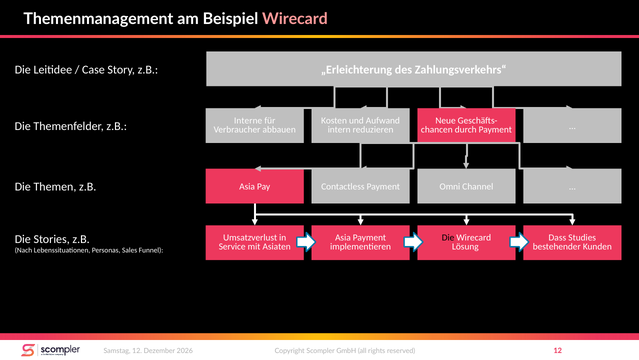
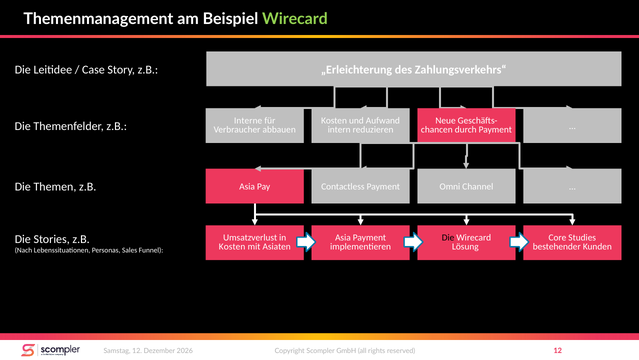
Wirecard at (295, 19) colour: pink -> light green
Dass: Dass -> Core
Service at (232, 246): Service -> Kosten
